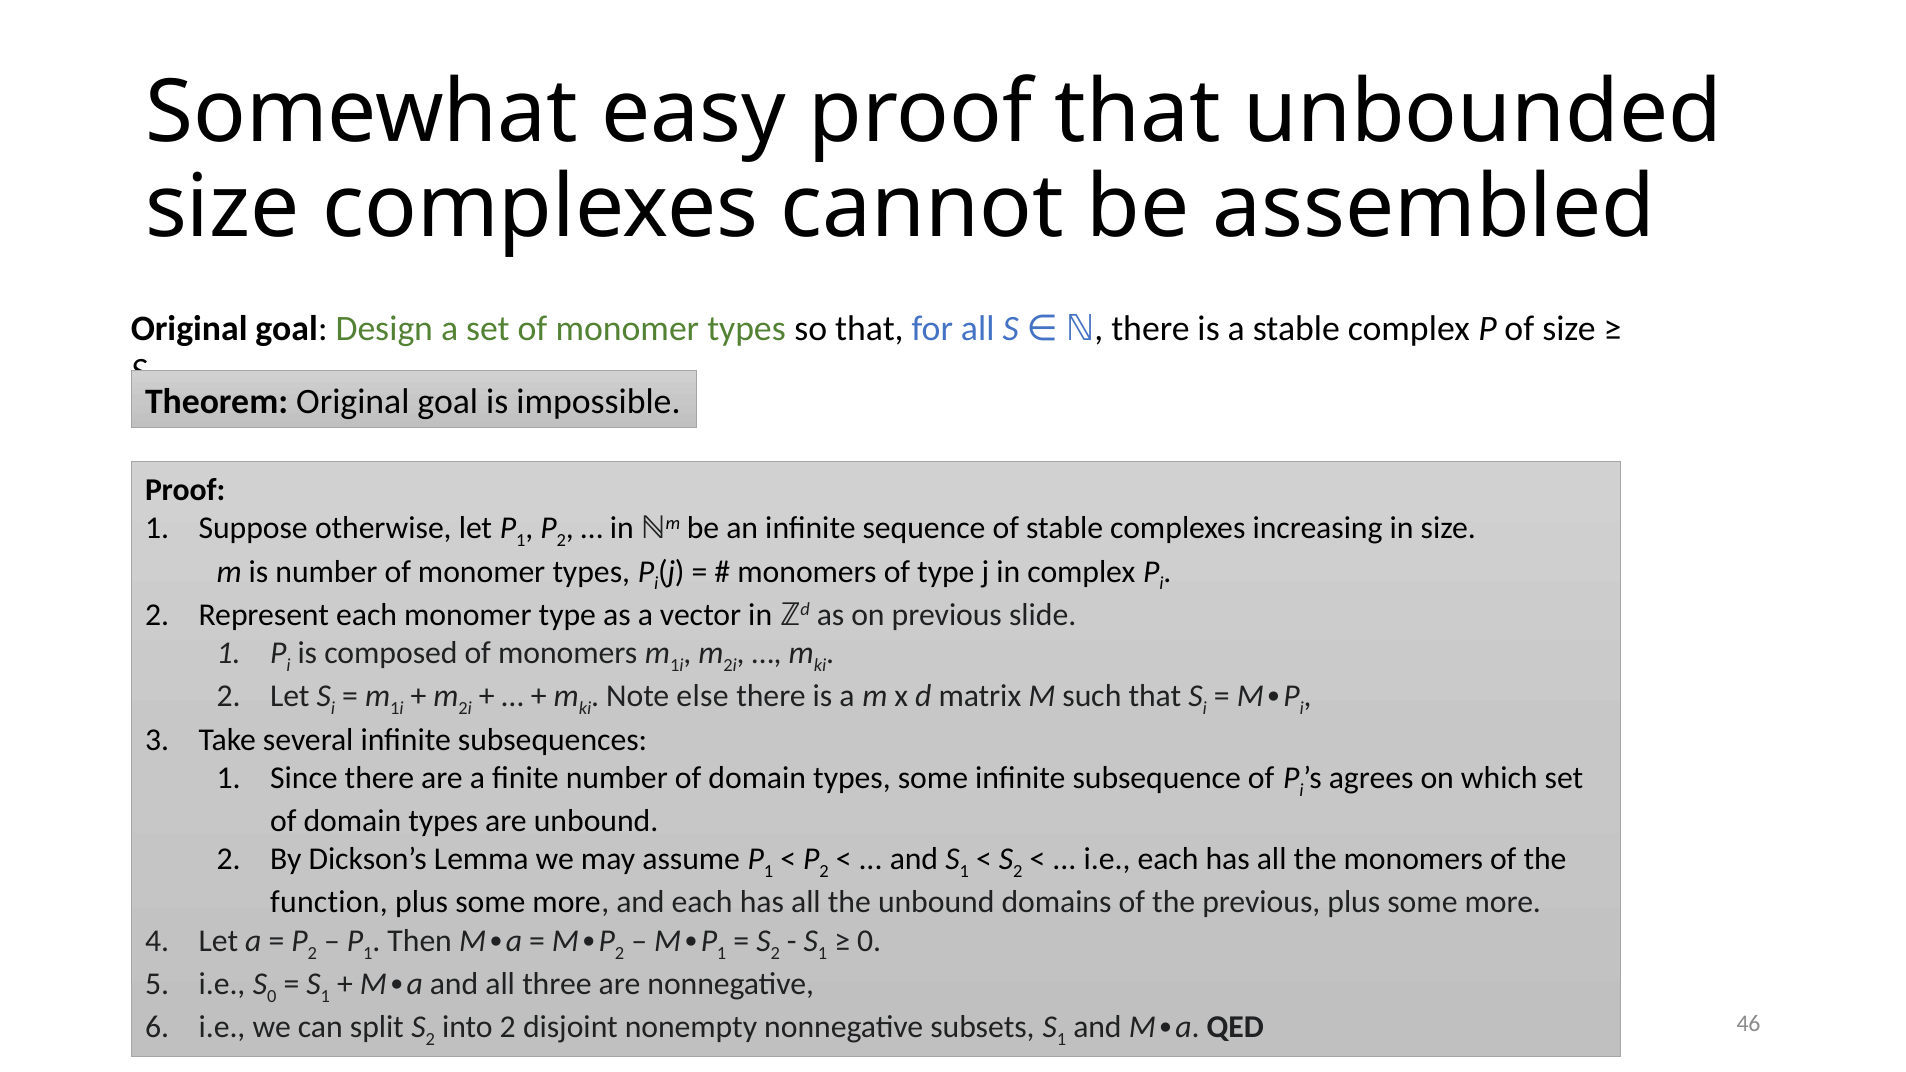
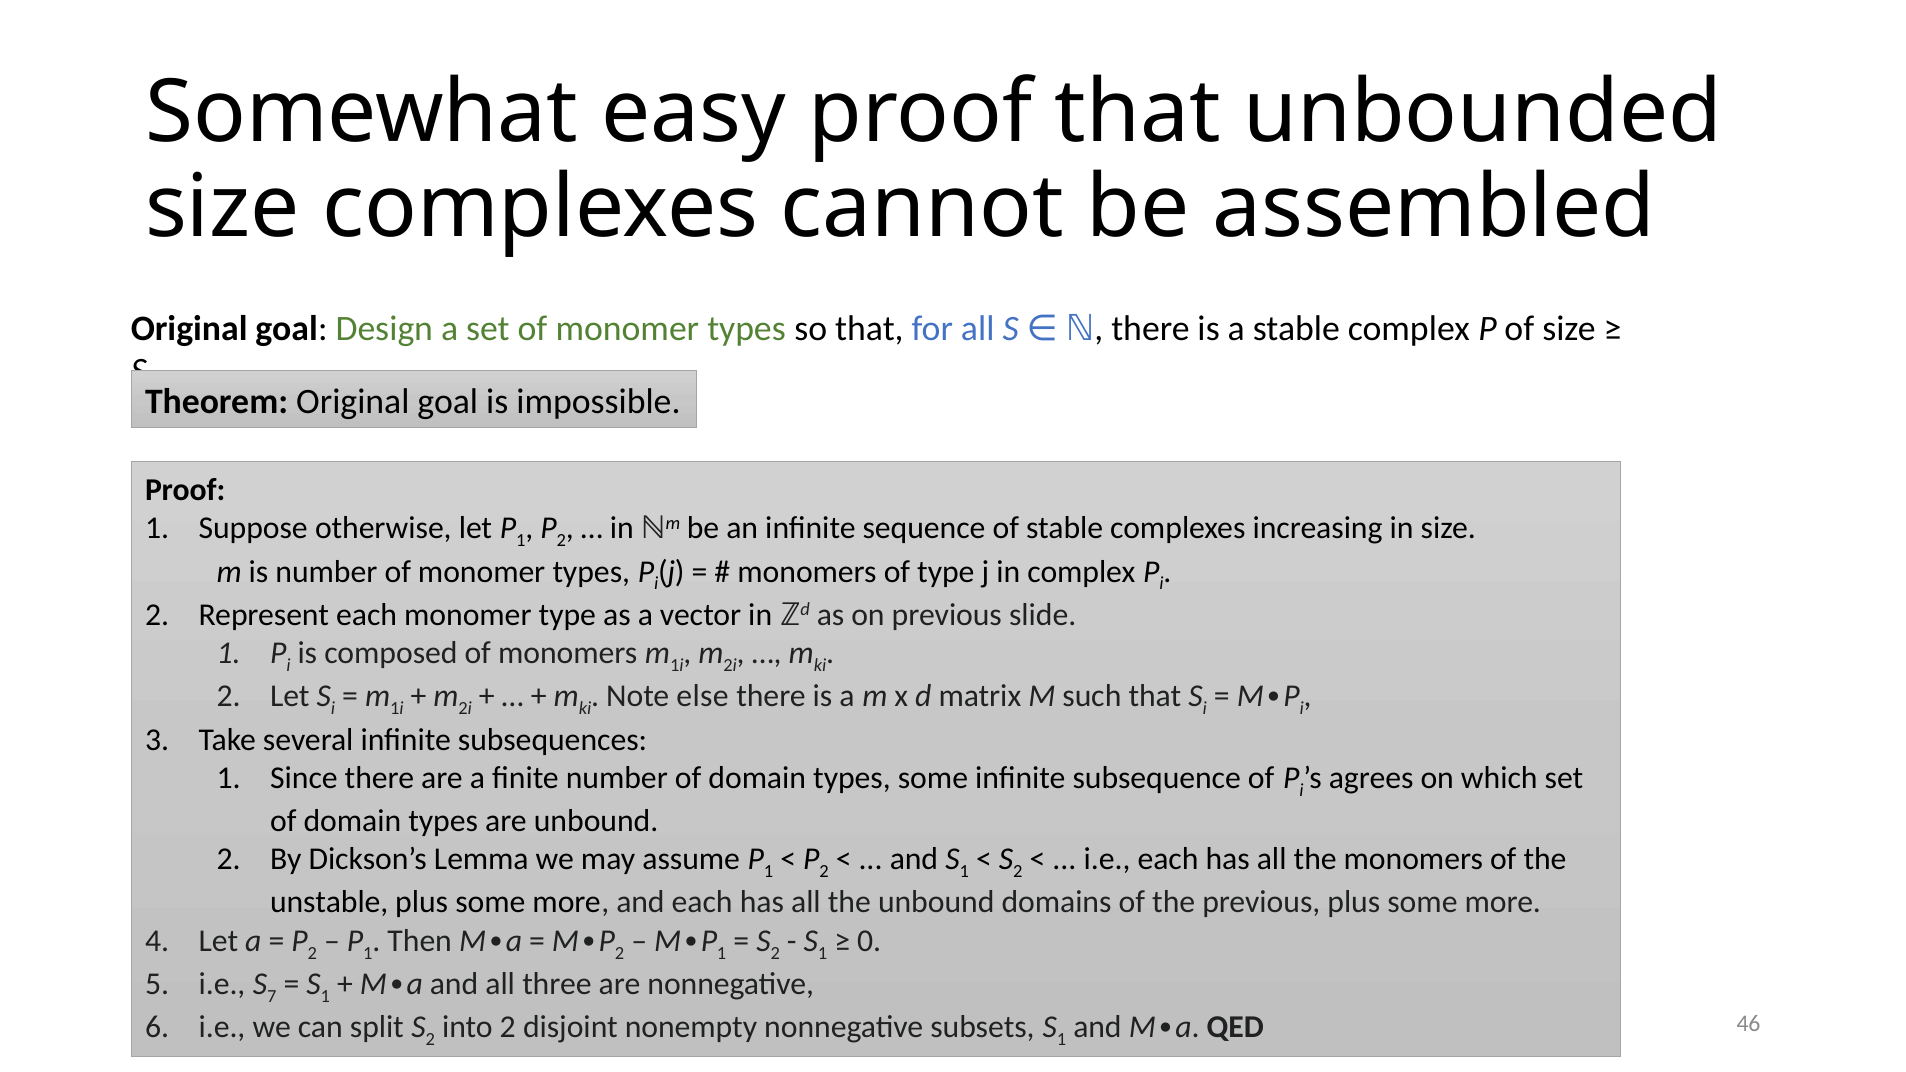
function: function -> unstable
S 0: 0 -> 7
